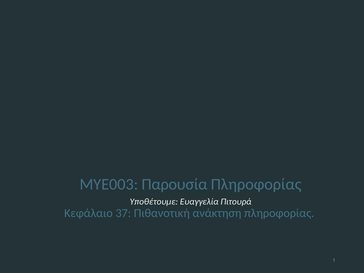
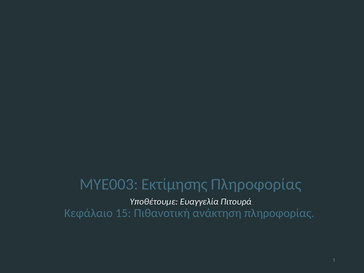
Παρουσία: Παρουσία -> Εκτίμησης
37: 37 -> 15
